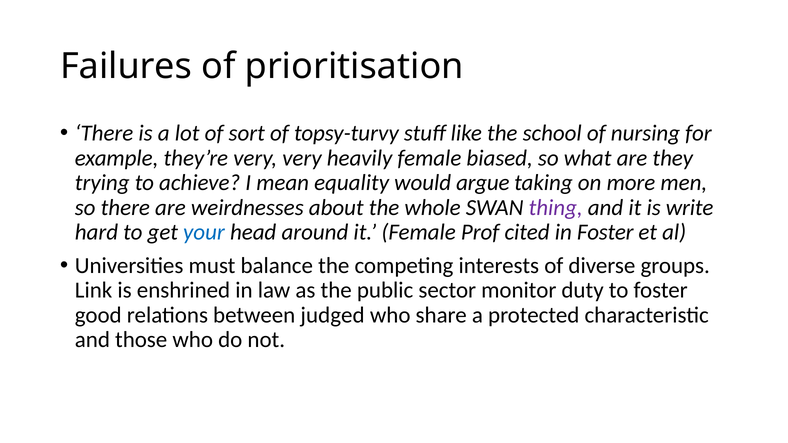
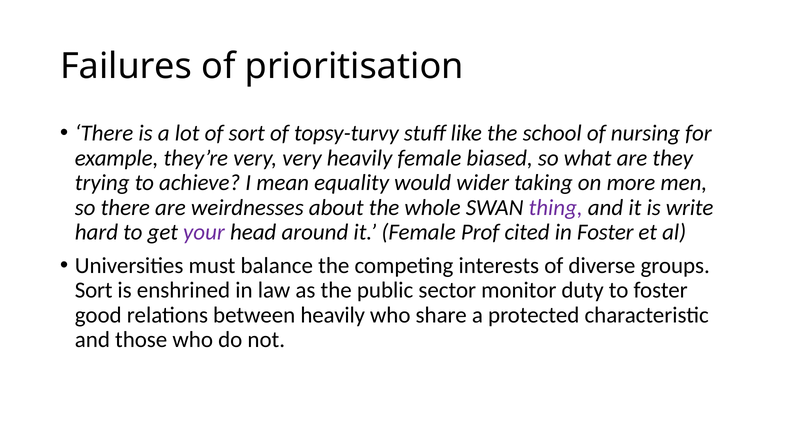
argue: argue -> wider
your colour: blue -> purple
Link at (94, 290): Link -> Sort
between judged: judged -> heavily
